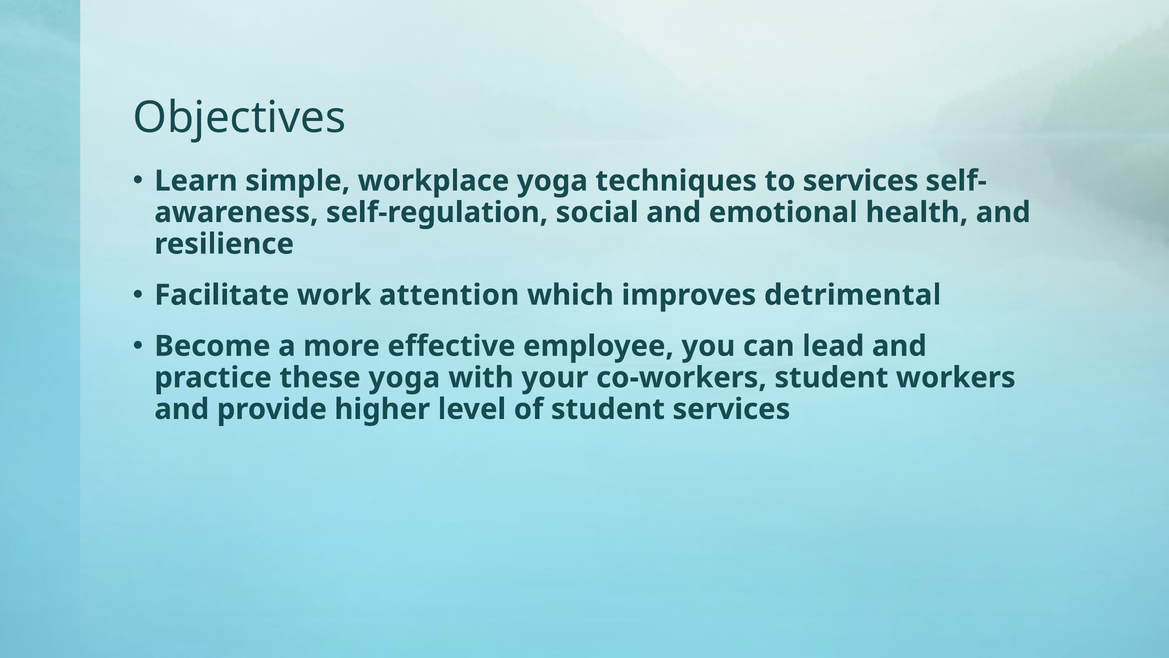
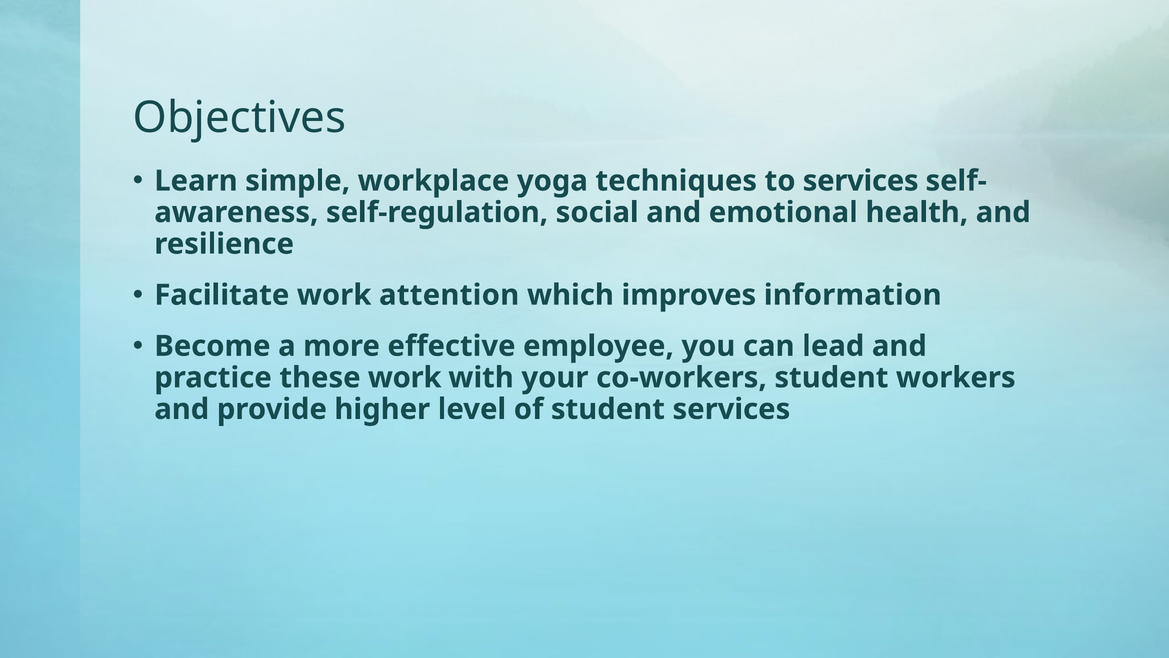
detrimental: detrimental -> information
these yoga: yoga -> work
